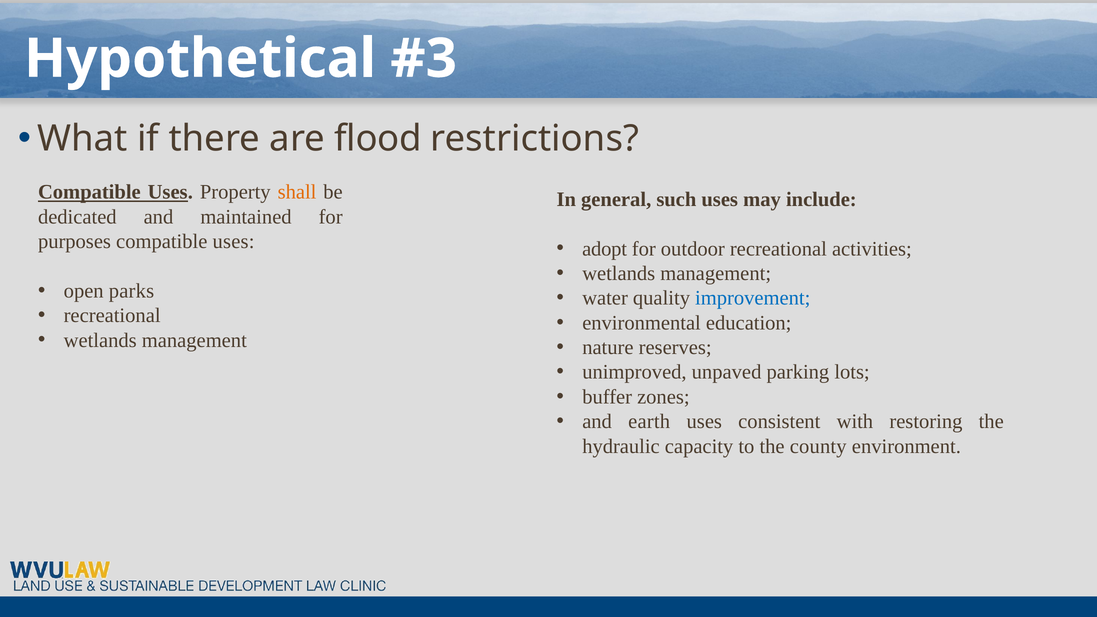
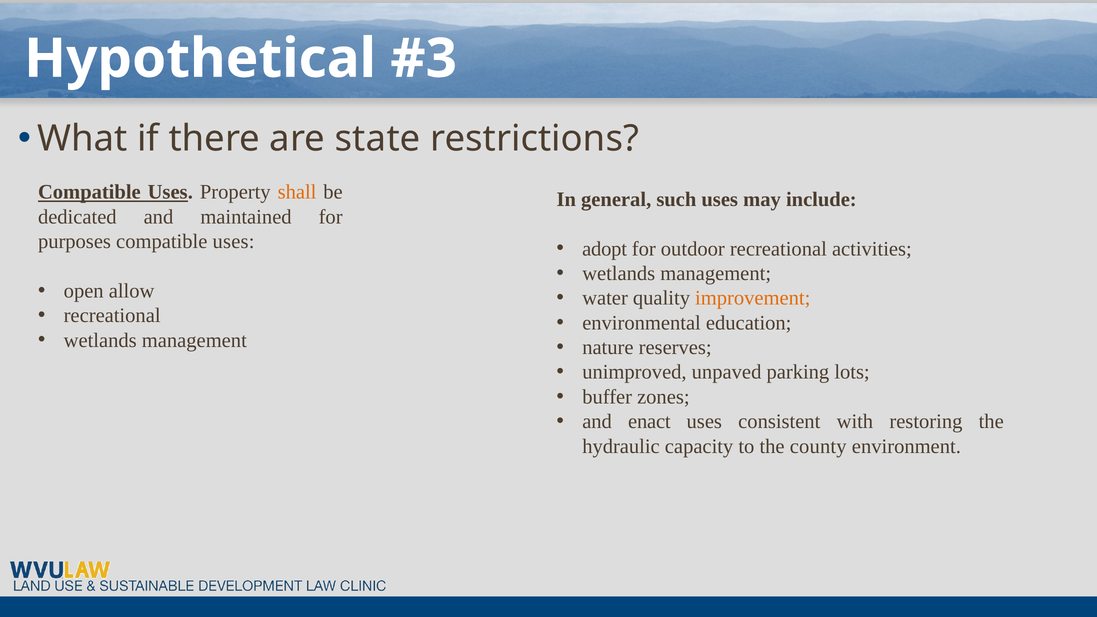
flood: flood -> state
parks: parks -> allow
improvement colour: blue -> orange
earth: earth -> enact
